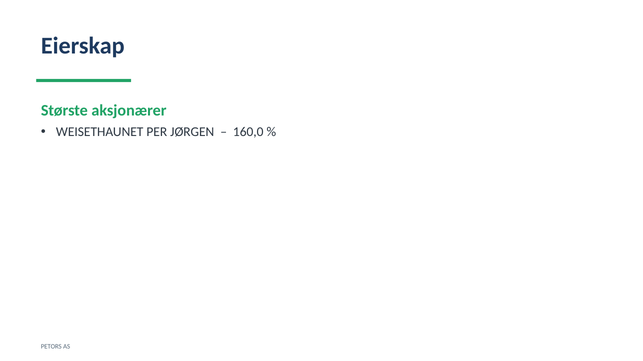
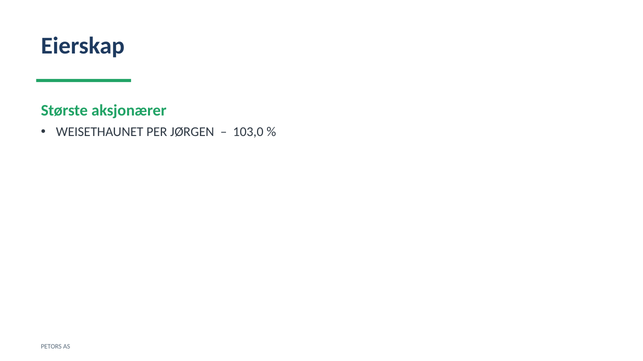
160,0: 160,0 -> 103,0
